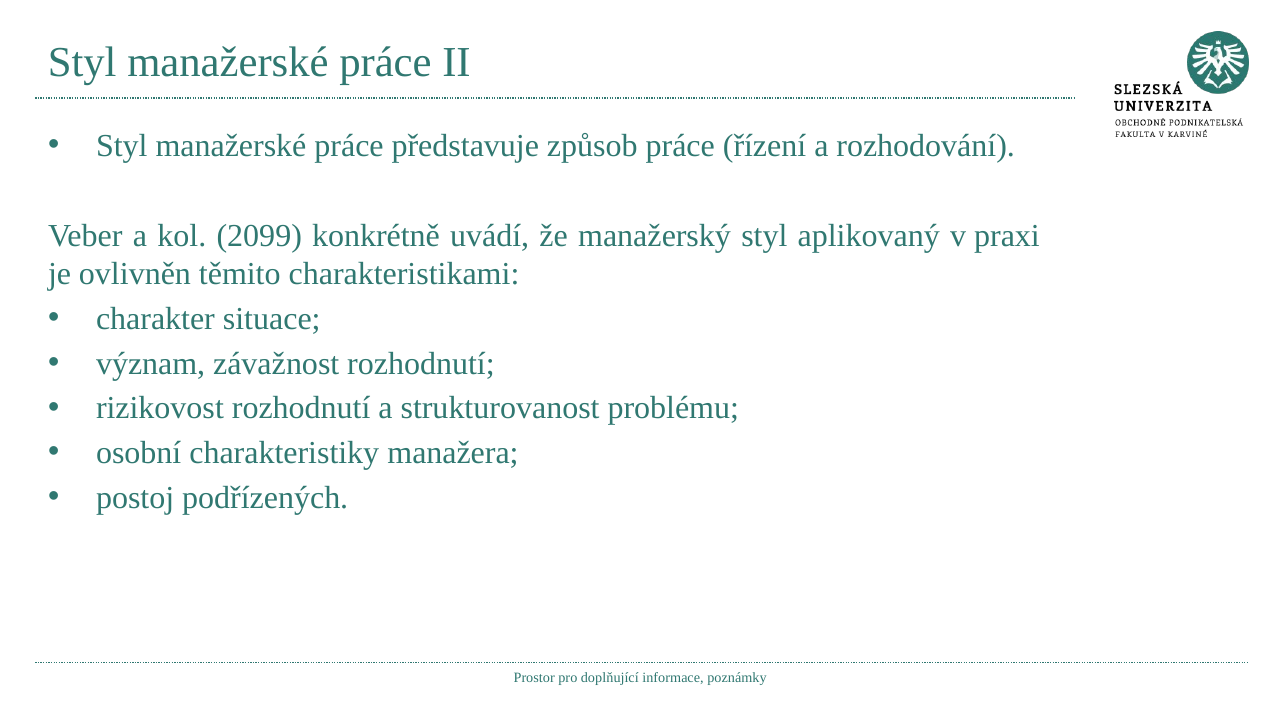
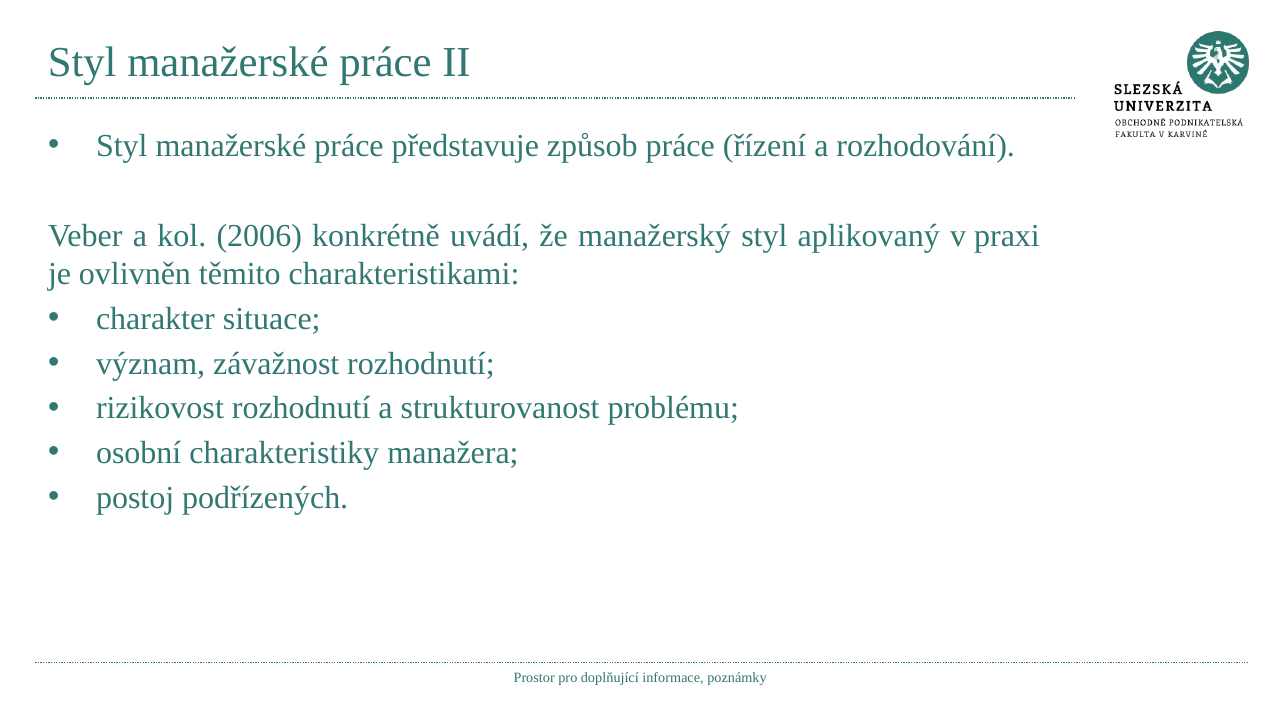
2099: 2099 -> 2006
